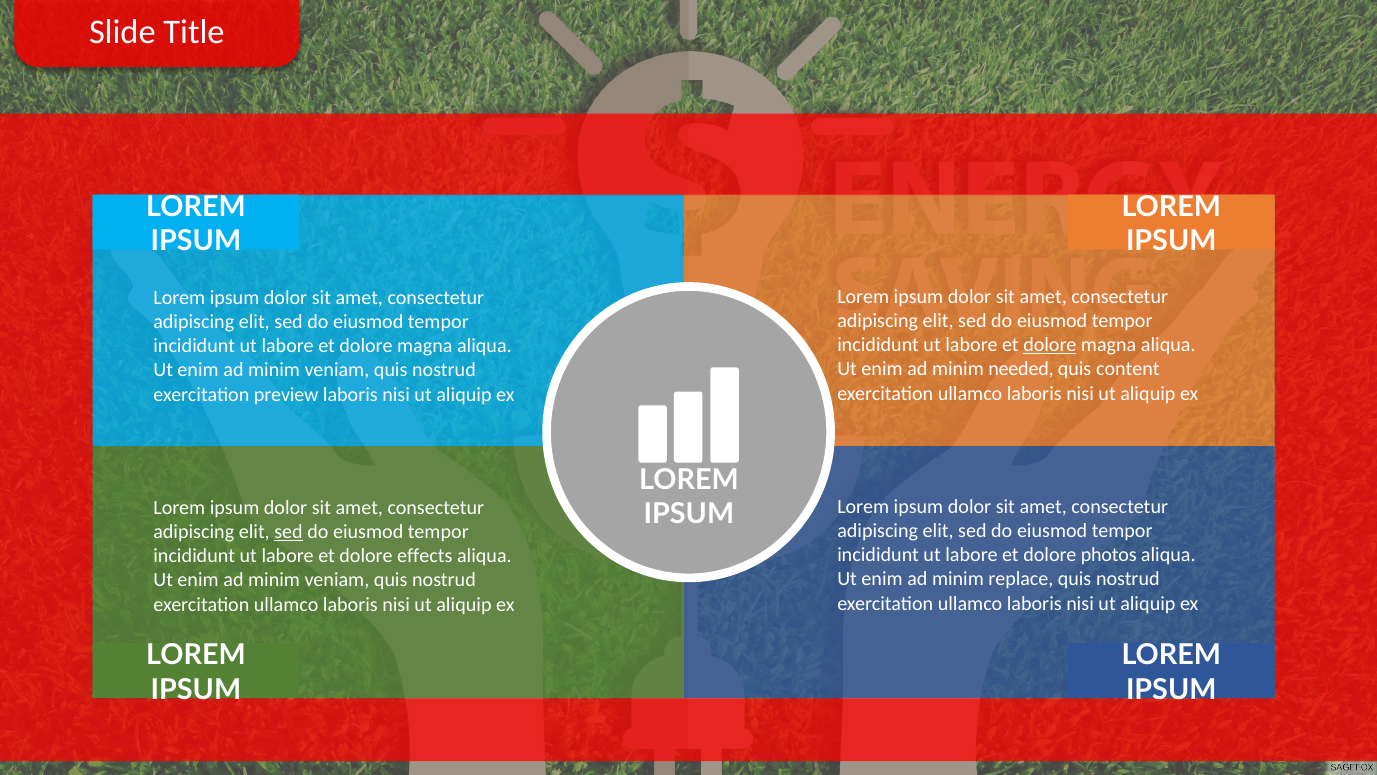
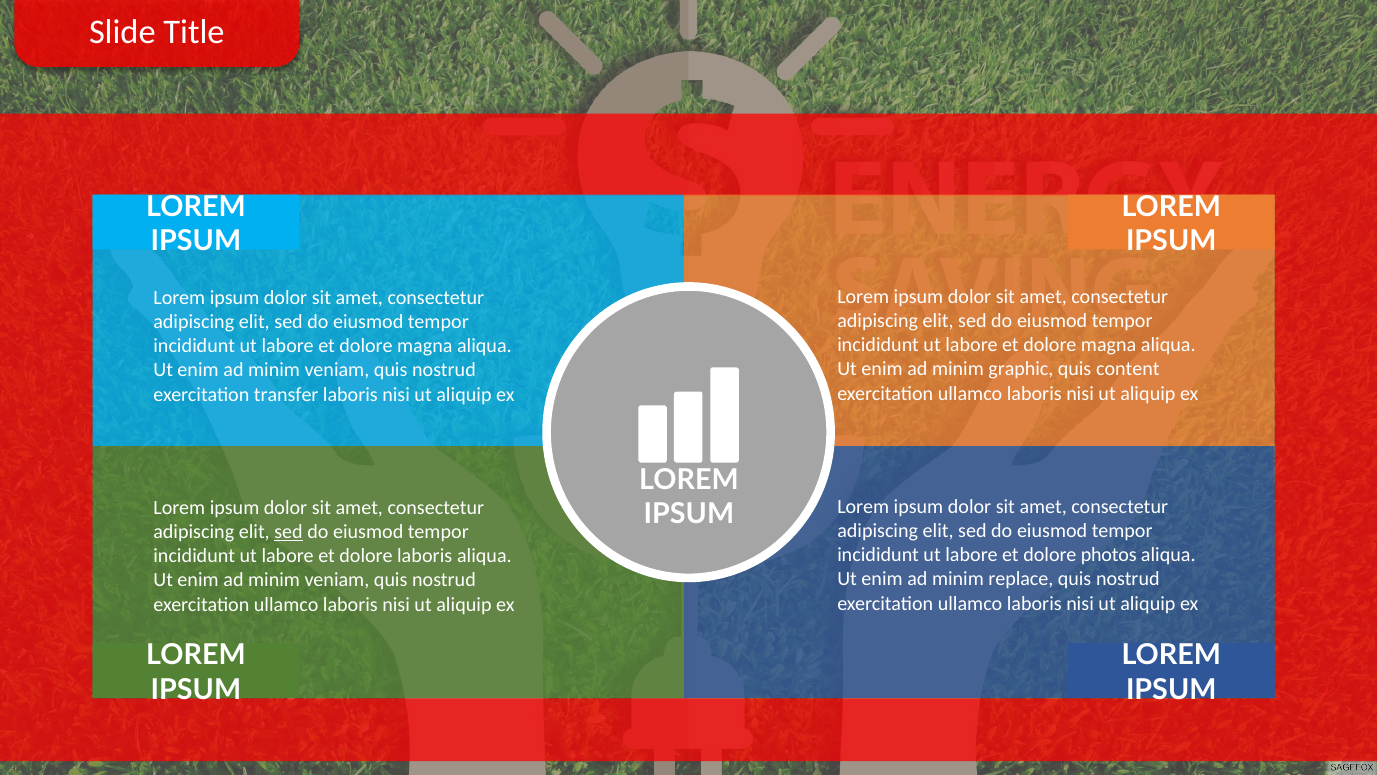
dolore at (1050, 345) underline: present -> none
needed: needed -> graphic
preview: preview -> transfer
dolore effects: effects -> laboris
